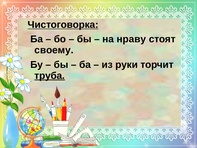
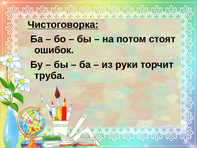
нраву: нраву -> потом
своему: своему -> ошибок
труба underline: present -> none
